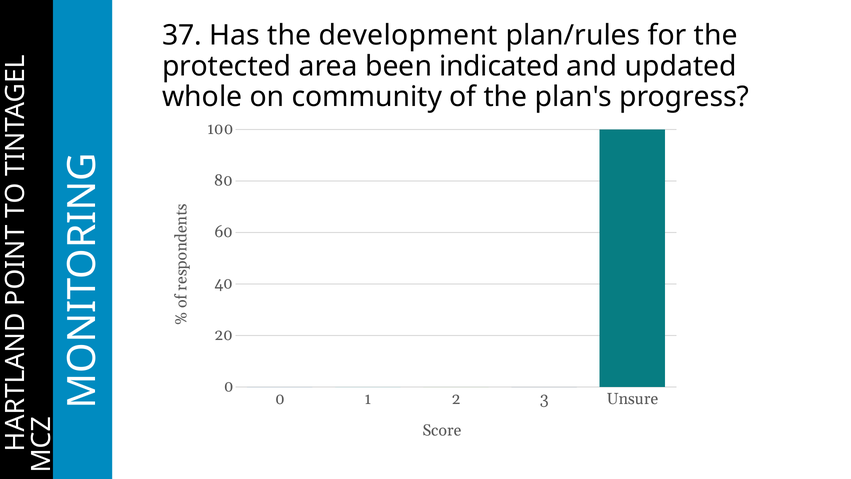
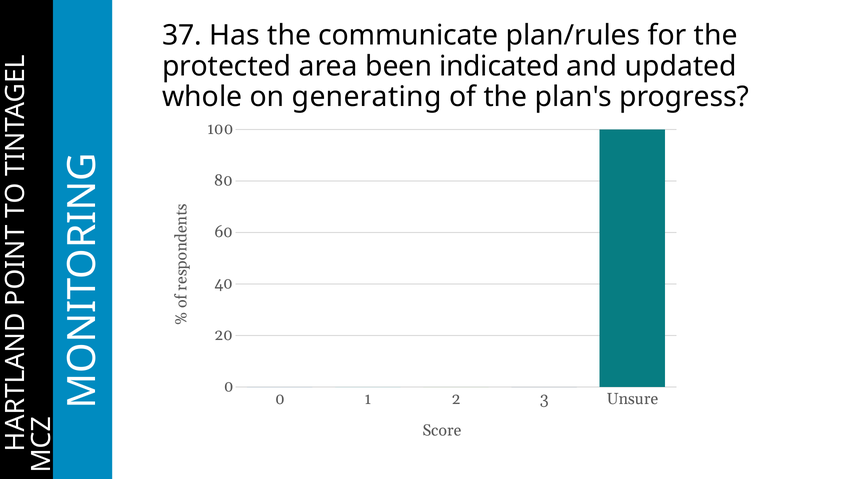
development: development -> communicate
community: community -> generating
